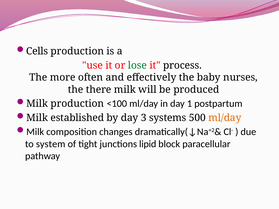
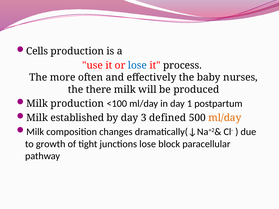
lose at (137, 65) colour: green -> blue
systems: systems -> defined
system: system -> growth
junctions lipid: lipid -> lose
